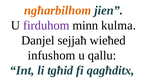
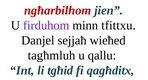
ngħarbilhom colour: orange -> red
kulma: kulma -> tfittxu
infushom: infushom -> tagħmluh
